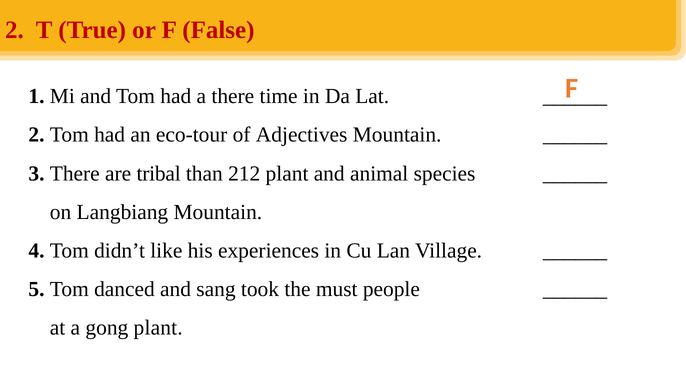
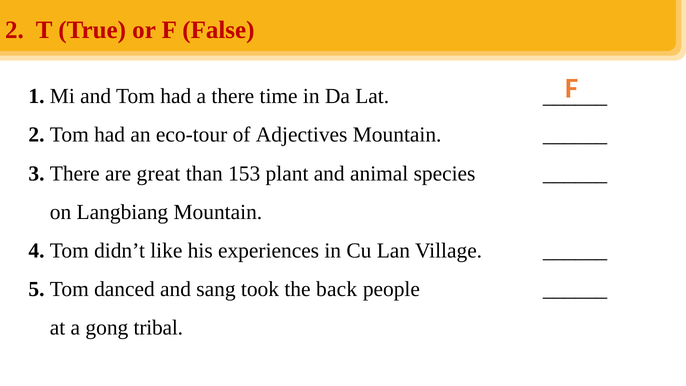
tribal: tribal -> great
212: 212 -> 153
must: must -> back
gong plant: plant -> tribal
